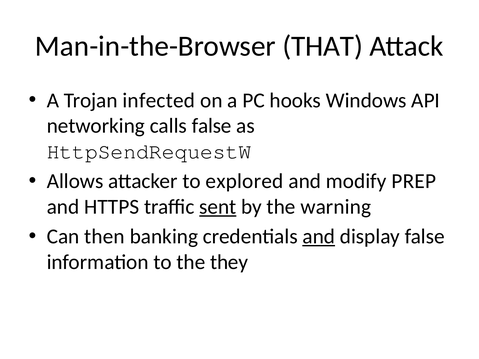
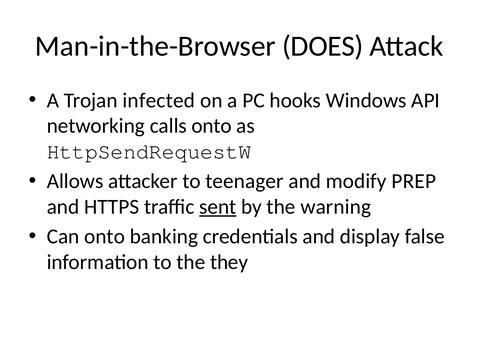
THAT: THAT -> DOES
calls false: false -> onto
explored: explored -> teenager
Can then: then -> onto
and at (319, 237) underline: present -> none
